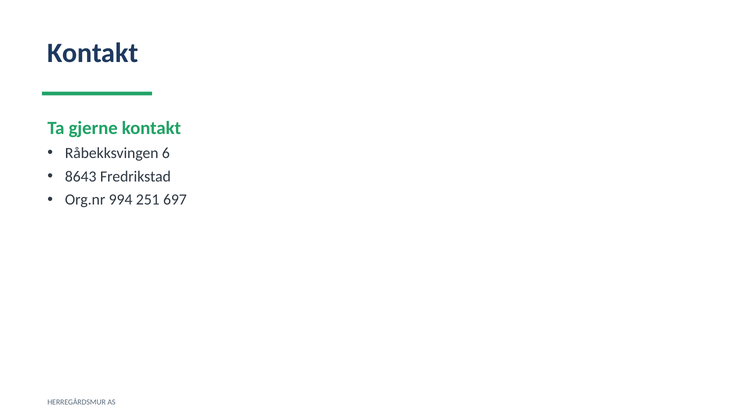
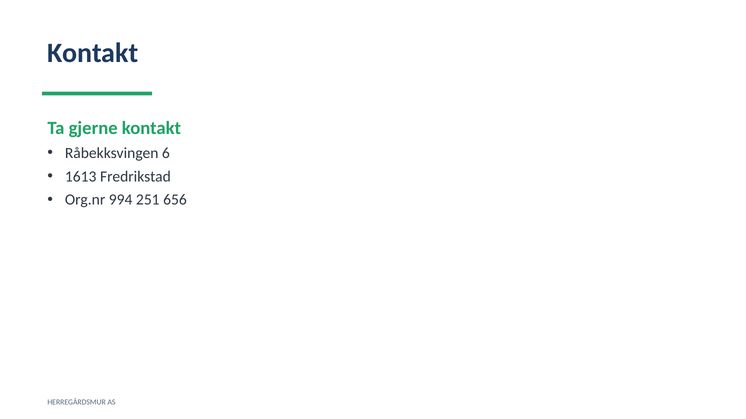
8643: 8643 -> 1613
697: 697 -> 656
